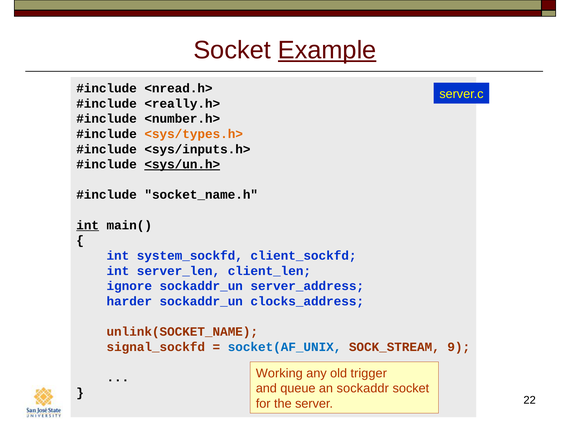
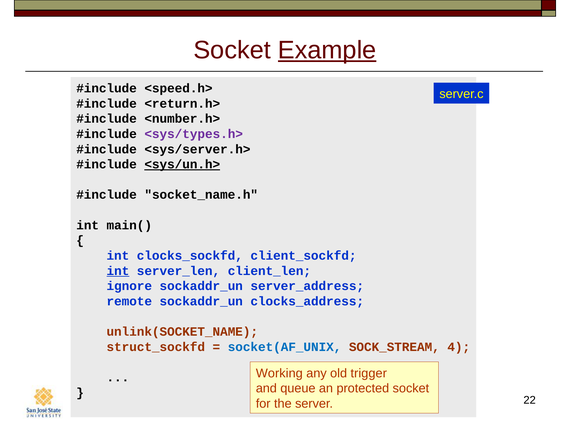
<nread.h>: <nread.h> -> <speed.h>
<really.h>: <really.h> -> <return.h>
<sys/types.h> colour: orange -> purple
<sys/inputs.h>: <sys/inputs.h> -> <sys/server.h>
int at (88, 225) underline: present -> none
system_sockfd: system_sockfd -> clocks_sockfd
int at (118, 271) underline: none -> present
harder: harder -> remote
signal_sockfd: signal_sockfd -> struct_sockfd
9: 9 -> 4
sockaddr: sockaddr -> protected
